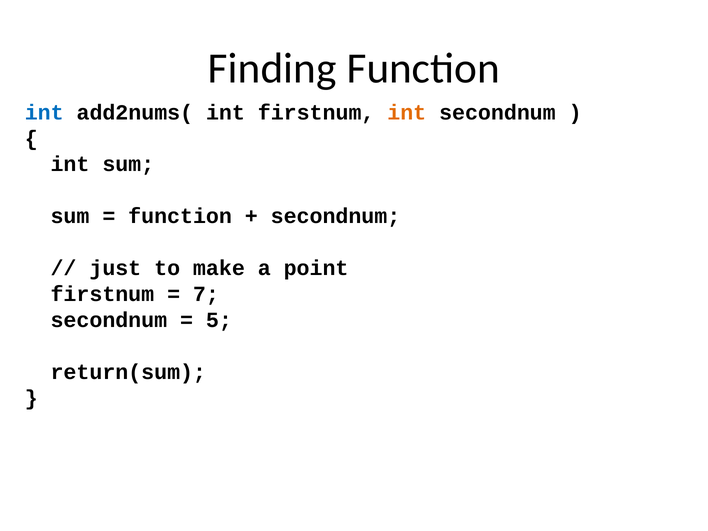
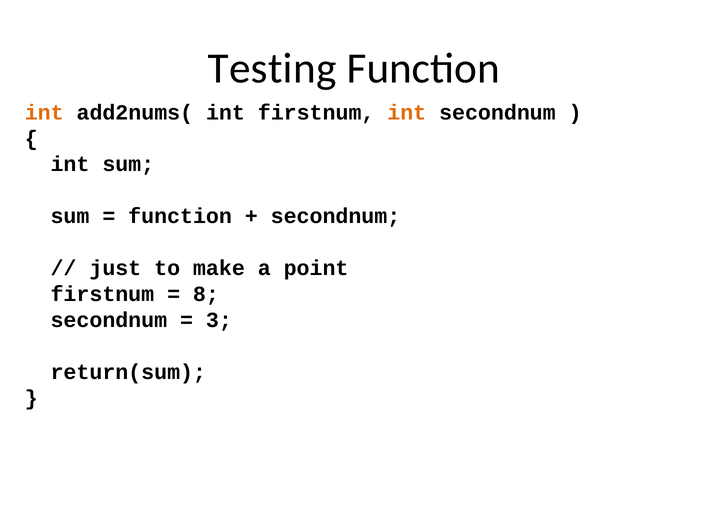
Finding: Finding -> Testing
int at (44, 112) colour: blue -> orange
7: 7 -> 8
5: 5 -> 3
